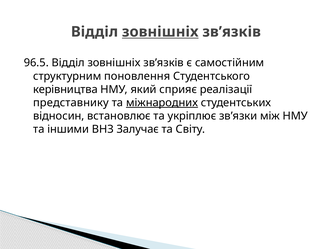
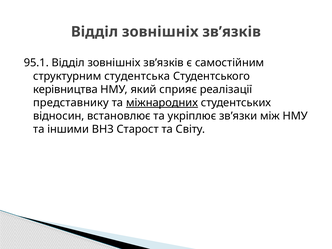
зовнішніх at (160, 32) underline: present -> none
96.5: 96.5 -> 95.1
поновлення: поновлення -> студентська
Залучає: Залучає -> Старост
